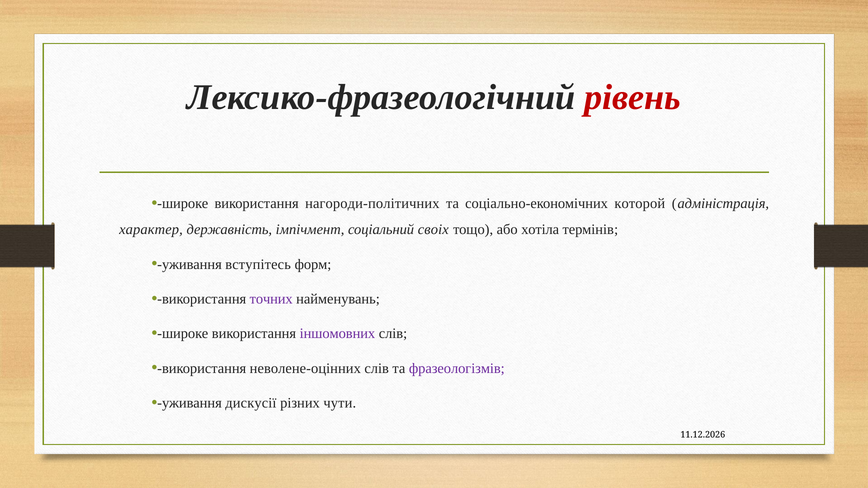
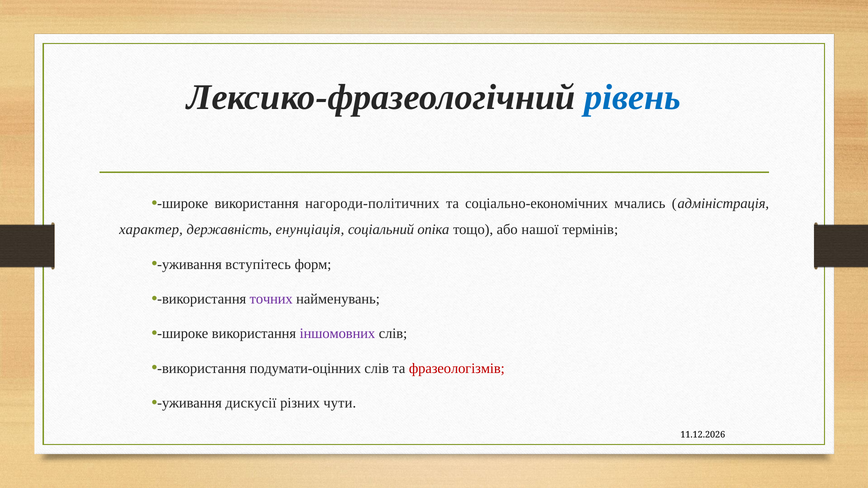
рівень colour: red -> blue
которой: которой -> мчались
імпічмент: імпічмент -> енунціація
своіх: своіх -> опіка
хотіла: хотіла -> нашої
неволене-оцінних: неволене-оцінних -> подумати-оцінних
фразеологізмів colour: purple -> red
